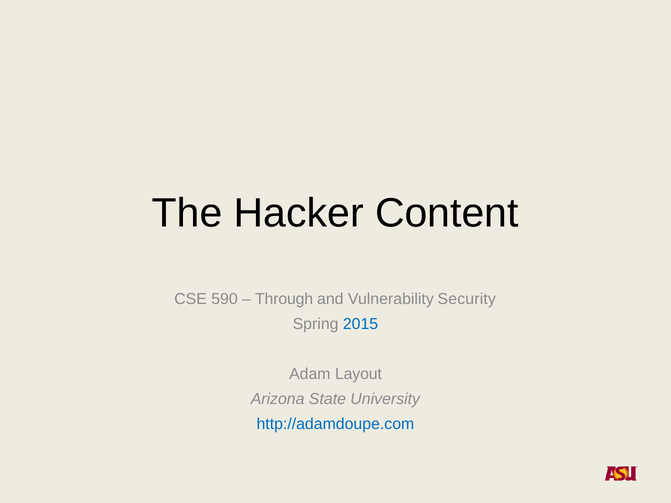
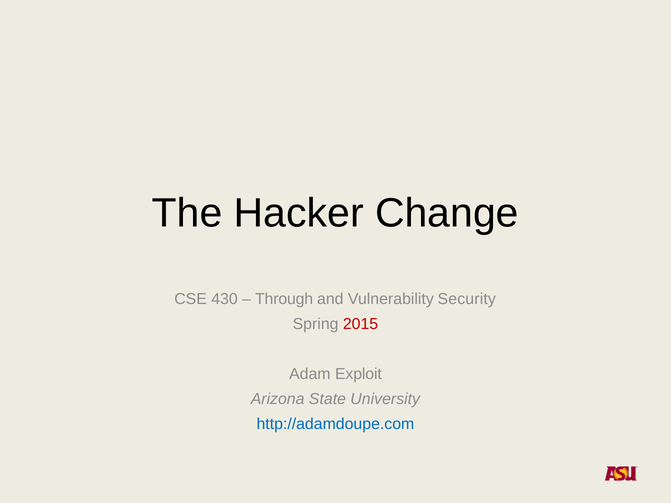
Content: Content -> Change
590: 590 -> 430
2015 colour: blue -> red
Layout: Layout -> Exploit
